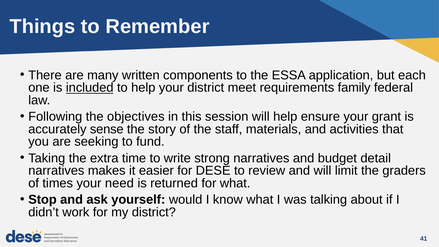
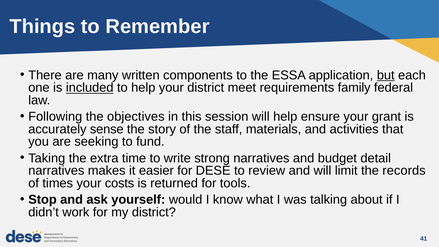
but underline: none -> present
graders: graders -> records
need: need -> costs
for what: what -> tools
